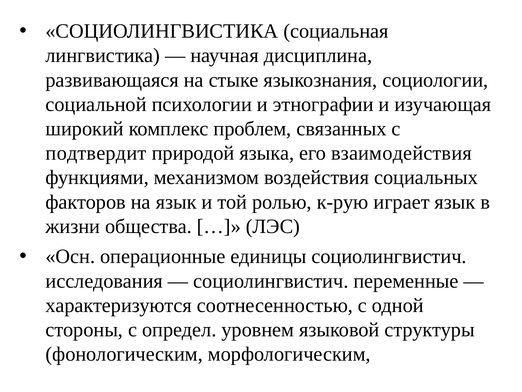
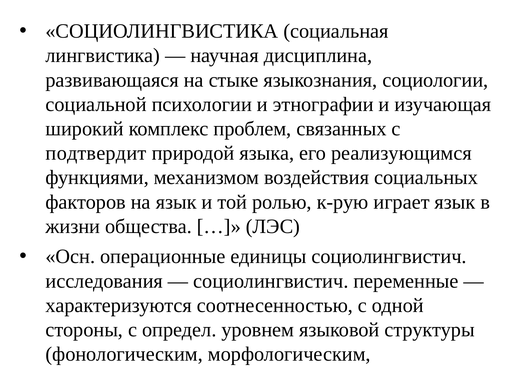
взаимодействия: взаимодействия -> реализующимся
